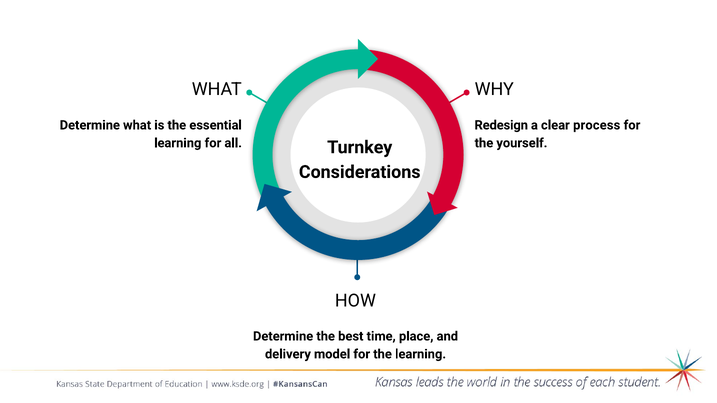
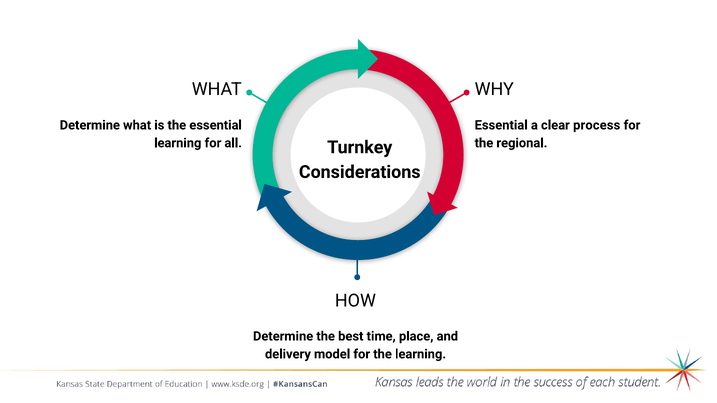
Redesign at (501, 125): Redesign -> Essential
yourself: yourself -> regional
